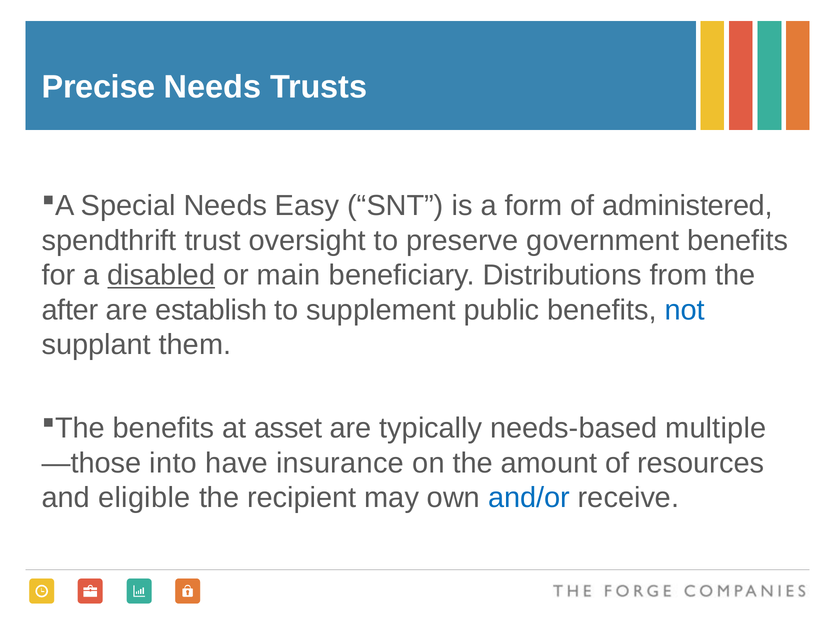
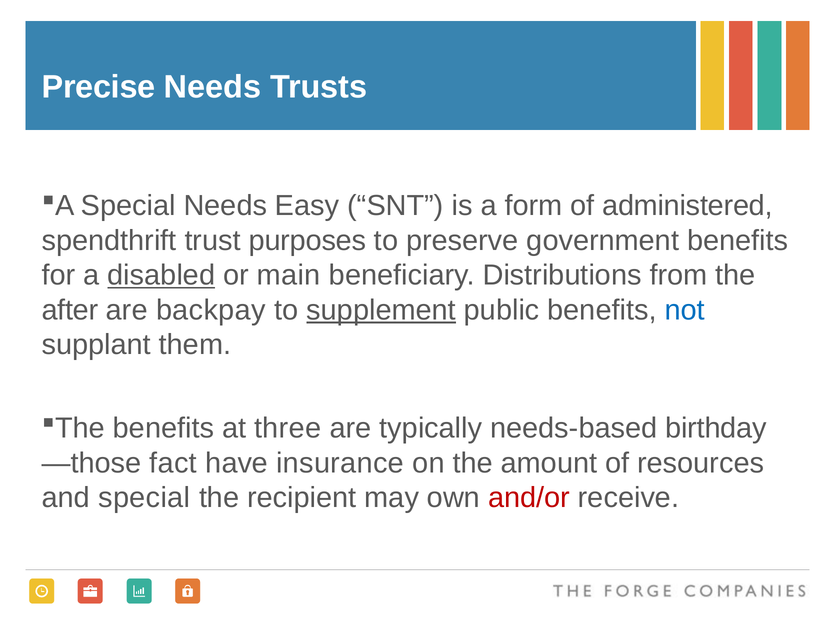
oversight: oversight -> purposes
establish: establish -> backpay
supplement underline: none -> present
asset: asset -> three
multiple: multiple -> birthday
into: into -> fact
and eligible: eligible -> special
and/or colour: blue -> red
